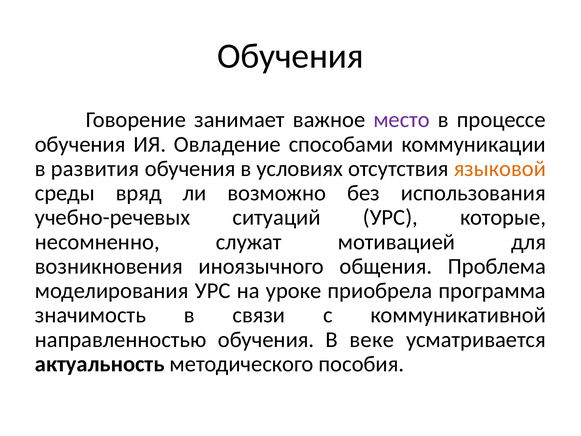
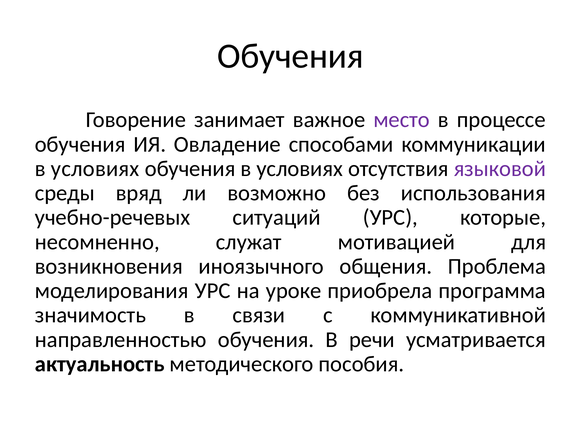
развития at (95, 169): развития -> условиях
языковой colour: orange -> purple
веке: веке -> речи
